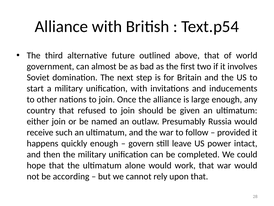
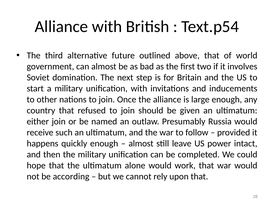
govern at (141, 143): govern -> almost
